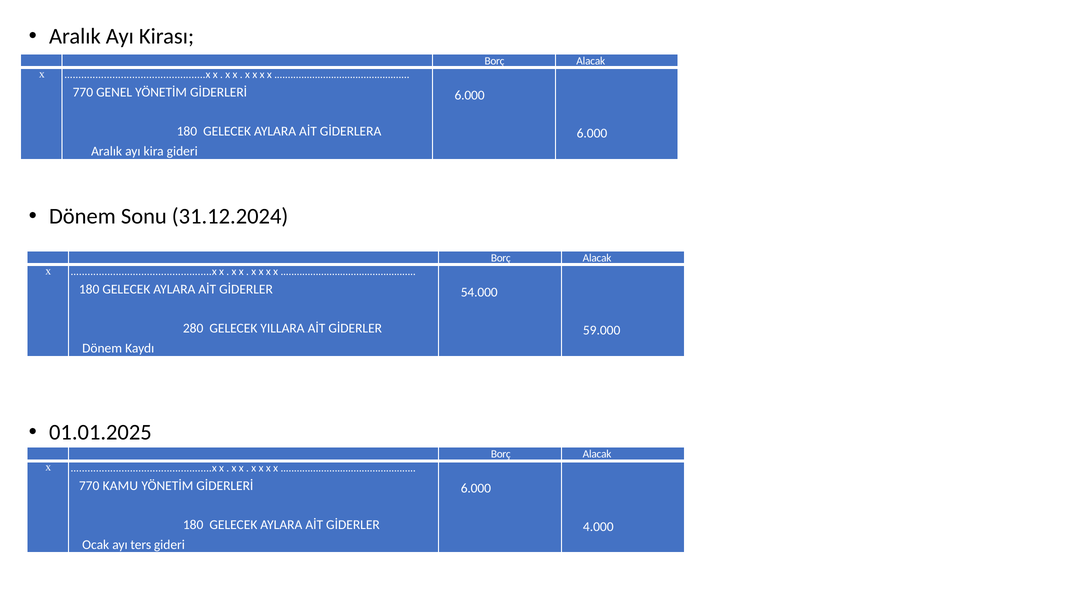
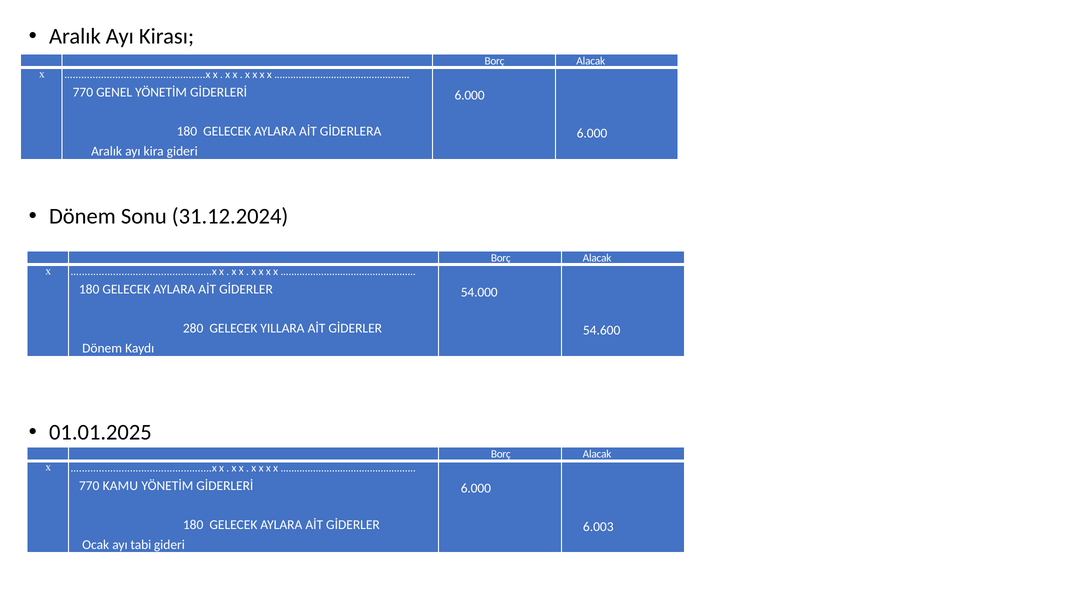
59.000: 59.000 -> 54.600
4.000: 4.000 -> 6.003
ters: ters -> tabi
